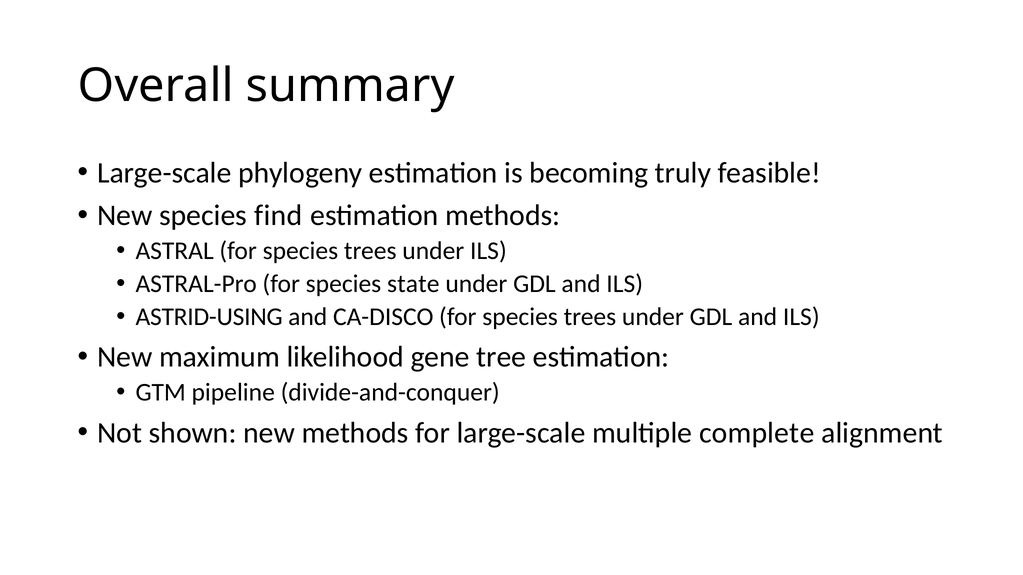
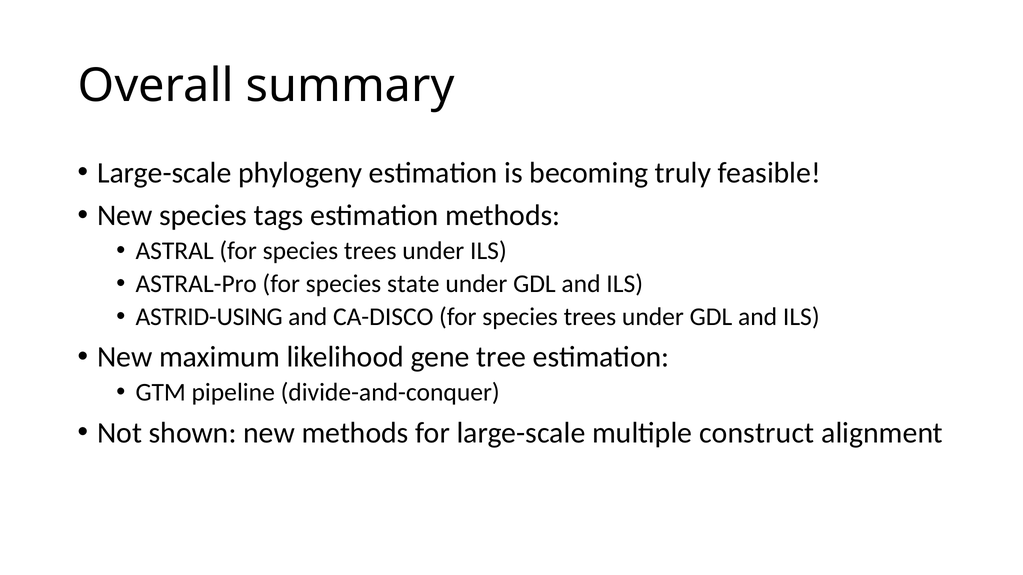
find: find -> tags
complete: complete -> construct
